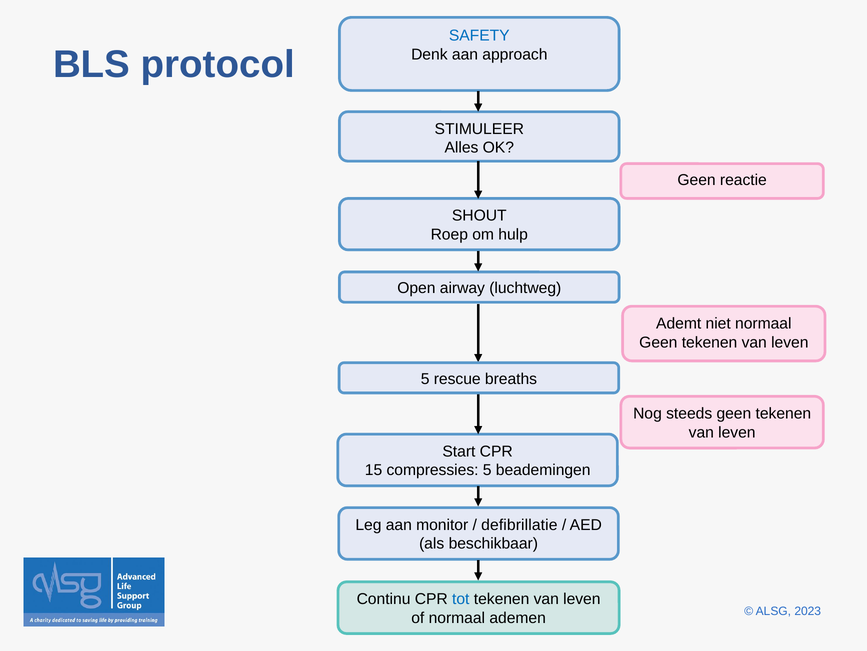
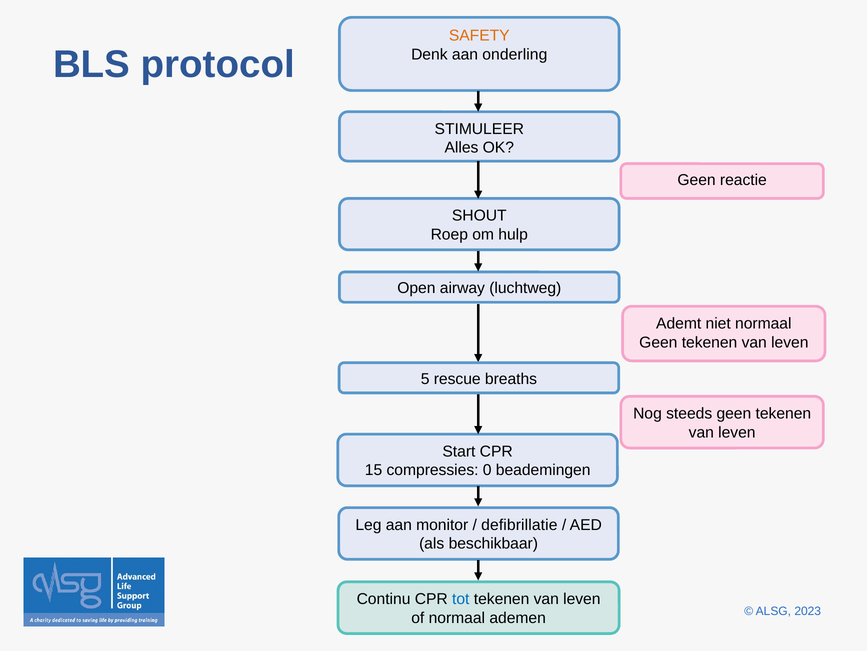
SAFETY colour: blue -> orange
approach: approach -> onderling
compressies 5: 5 -> 0
